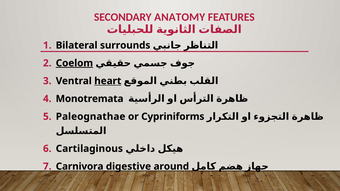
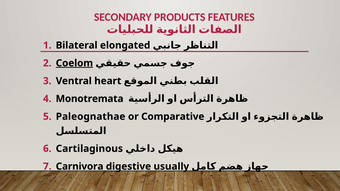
ANATOMY: ANATOMY -> PRODUCTS
surrounds: surrounds -> elongated
heart underline: present -> none
Cypriniforms: Cypriniforms -> Comparative
around: around -> usually
